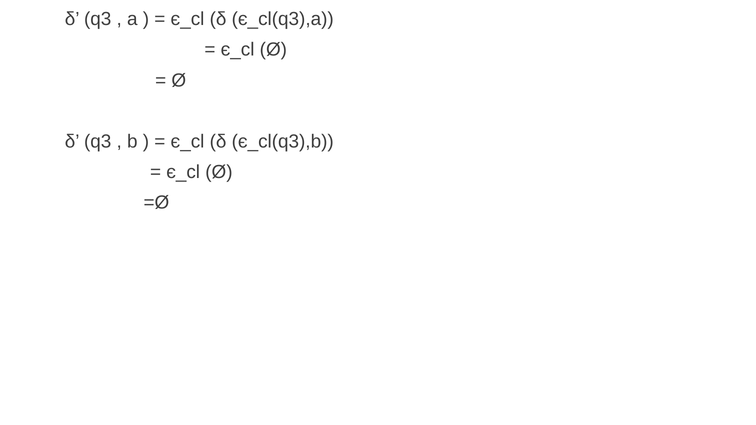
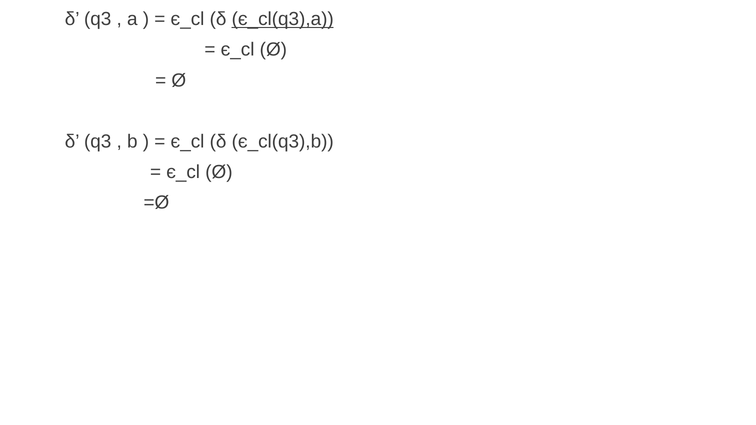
є_cl(q3),a underline: none -> present
